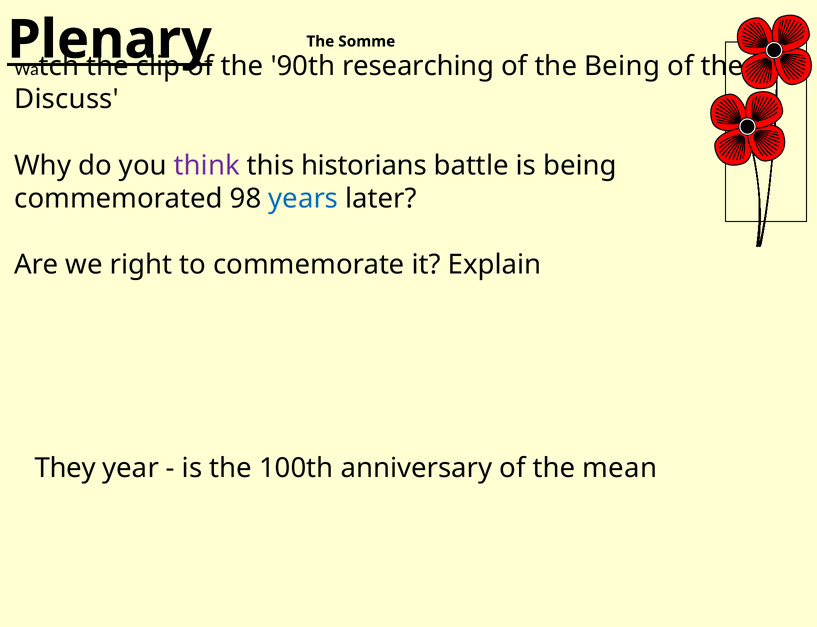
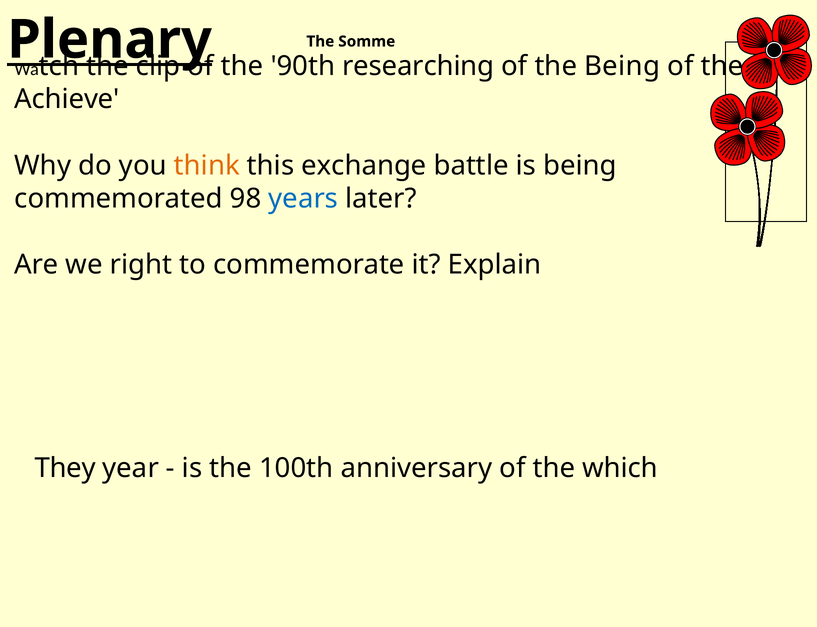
Discuss: Discuss -> Achieve
think colour: purple -> orange
historians: historians -> exchange
mean: mean -> which
